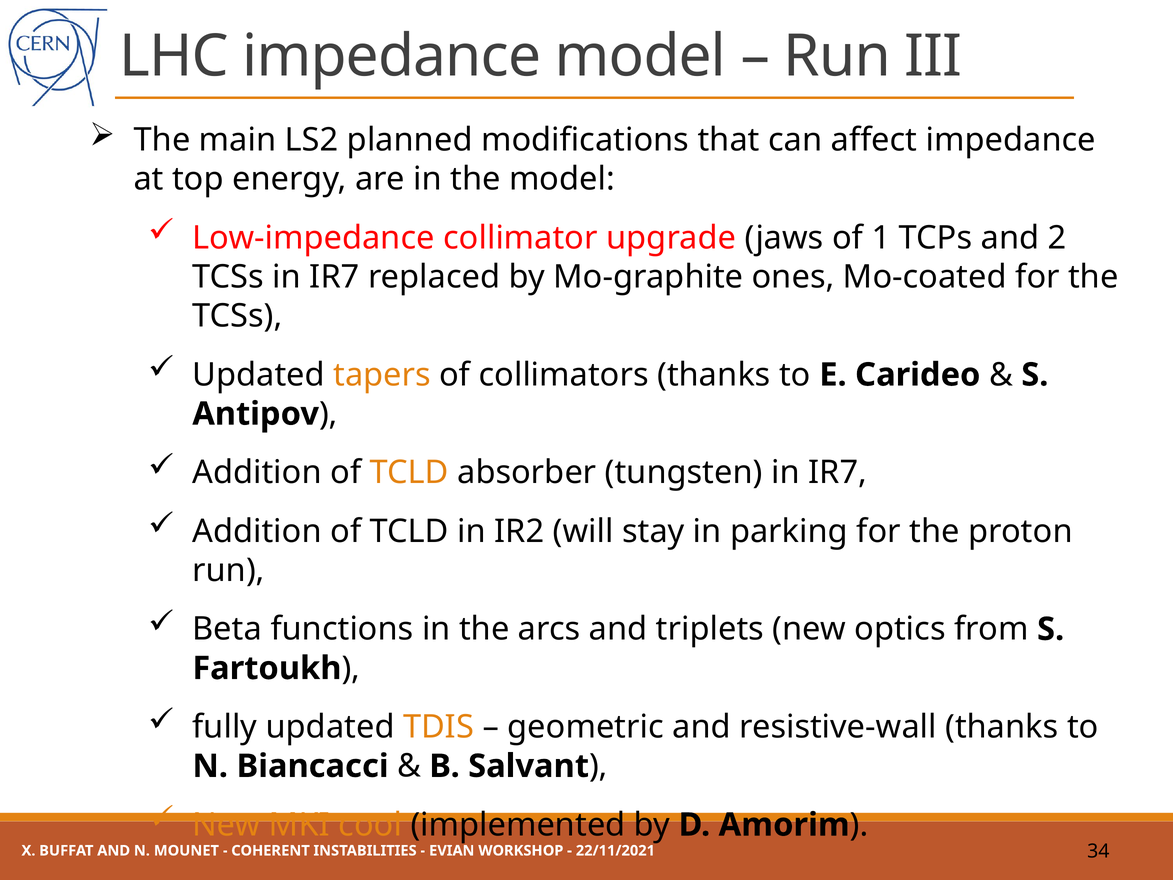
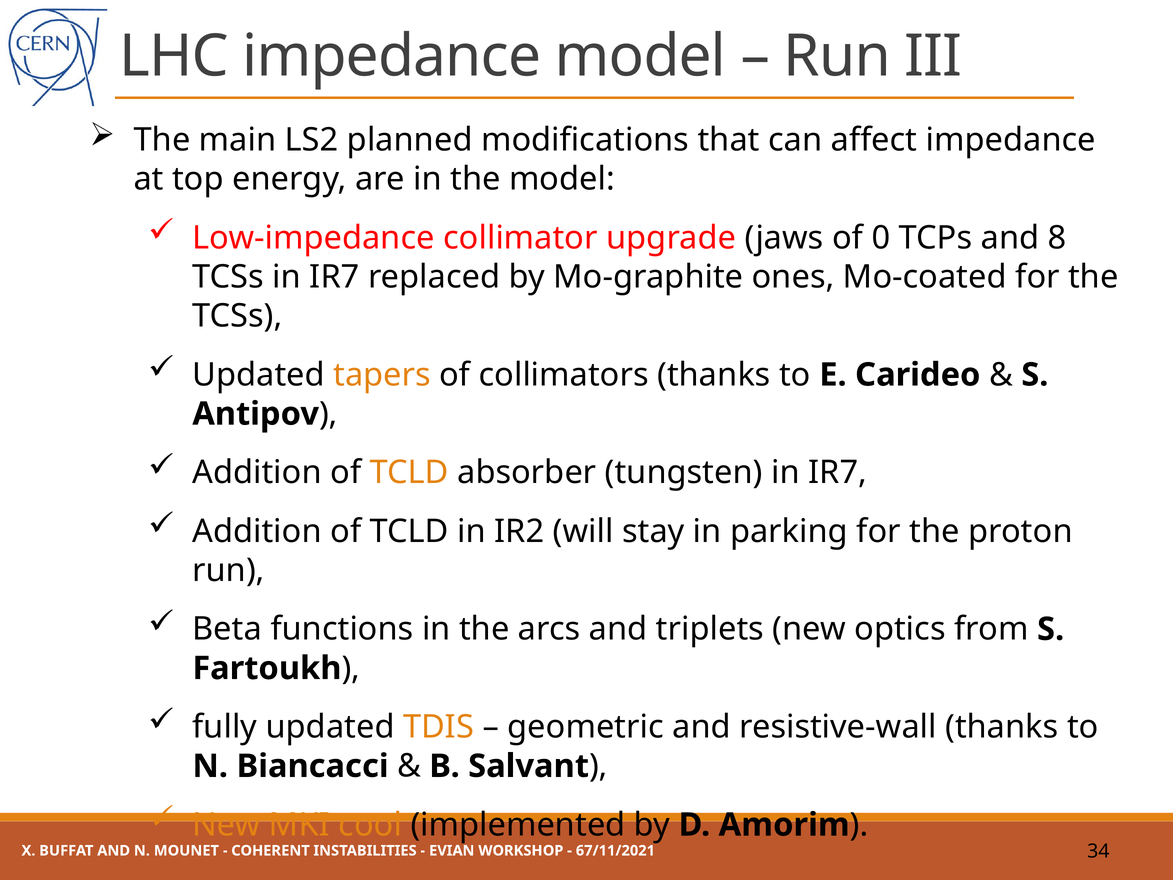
1: 1 -> 0
2: 2 -> 8
22/11/2021: 22/11/2021 -> 67/11/2021
